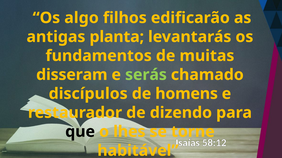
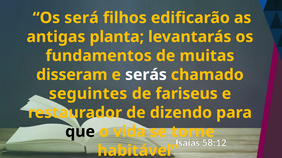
algo: algo -> será
serás colour: light green -> white
discípulos: discípulos -> seguintes
homens: homens -> fariseus
lhes: lhes -> vida
